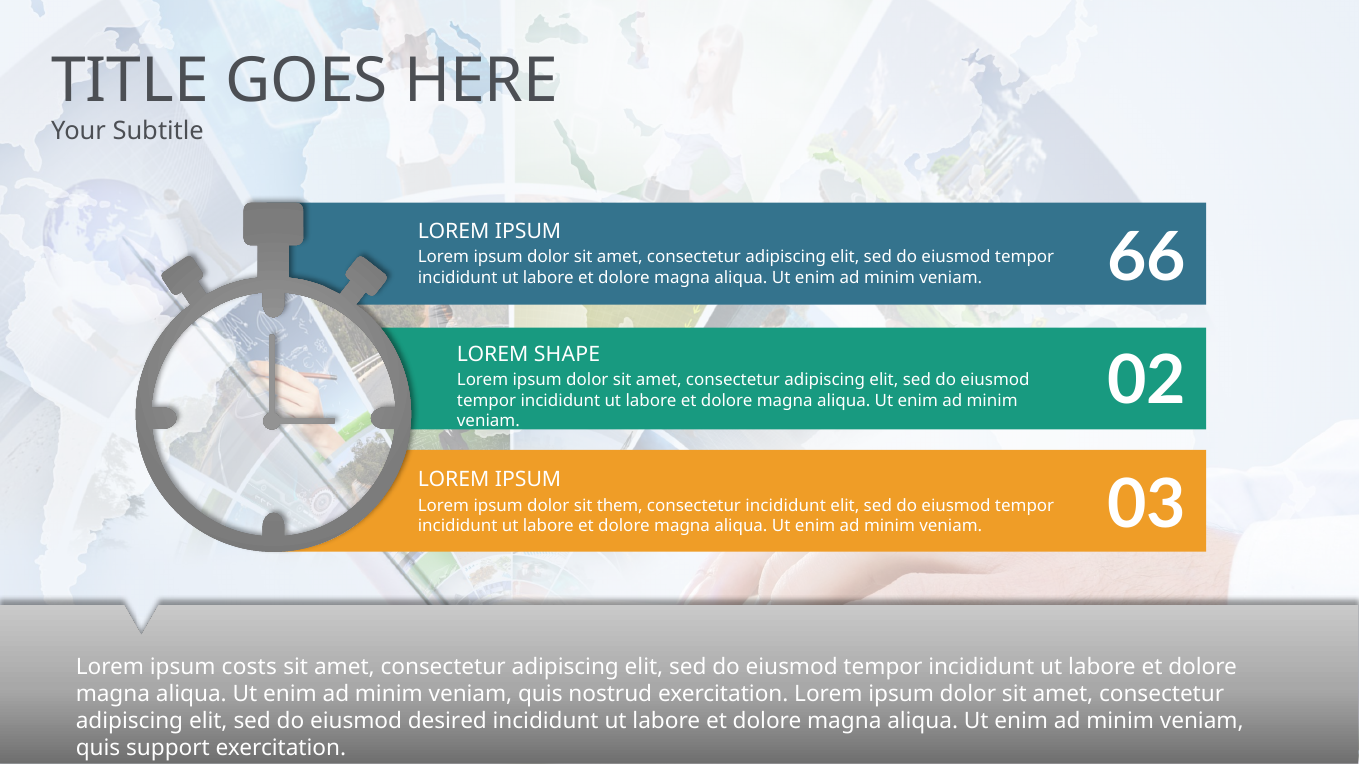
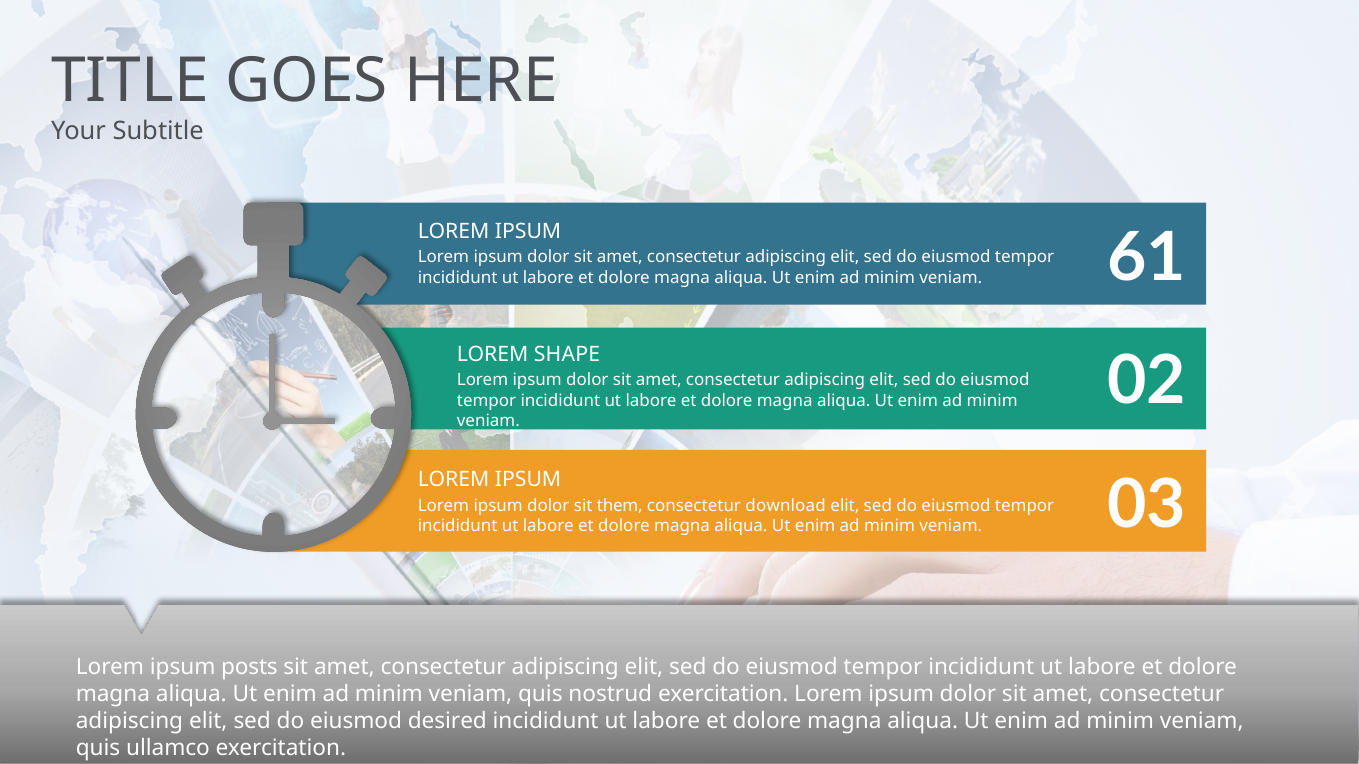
66: 66 -> 61
consectetur incididunt: incididunt -> download
costs: costs -> posts
support: support -> ullamco
